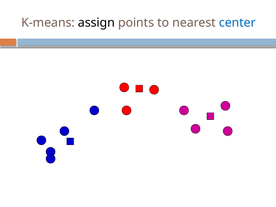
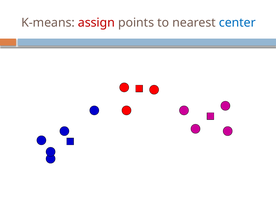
assign colour: black -> red
